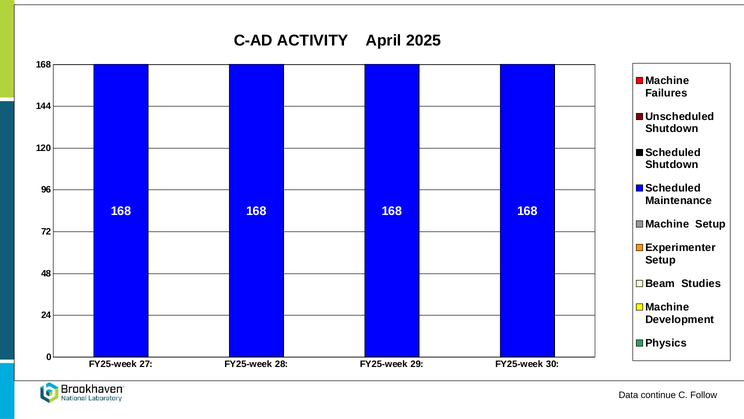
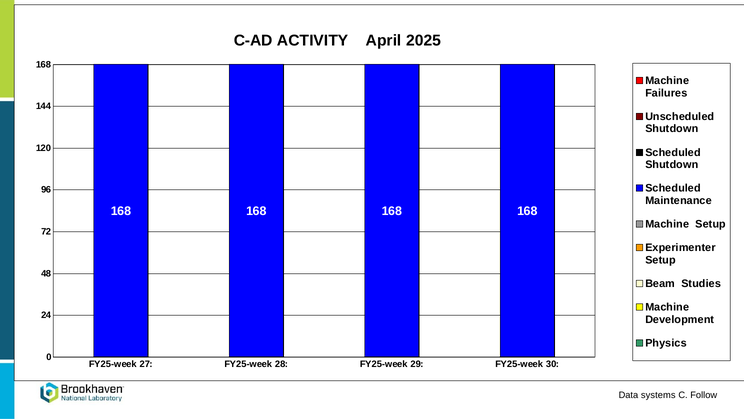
continue: continue -> systems
